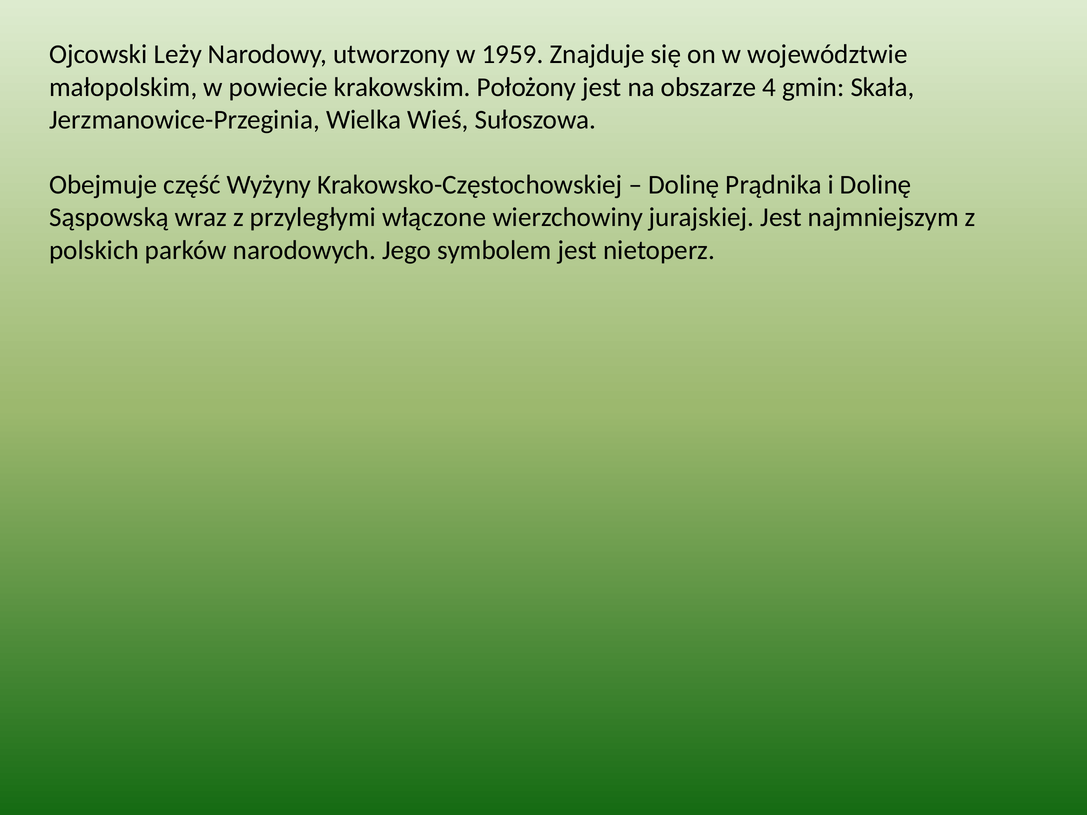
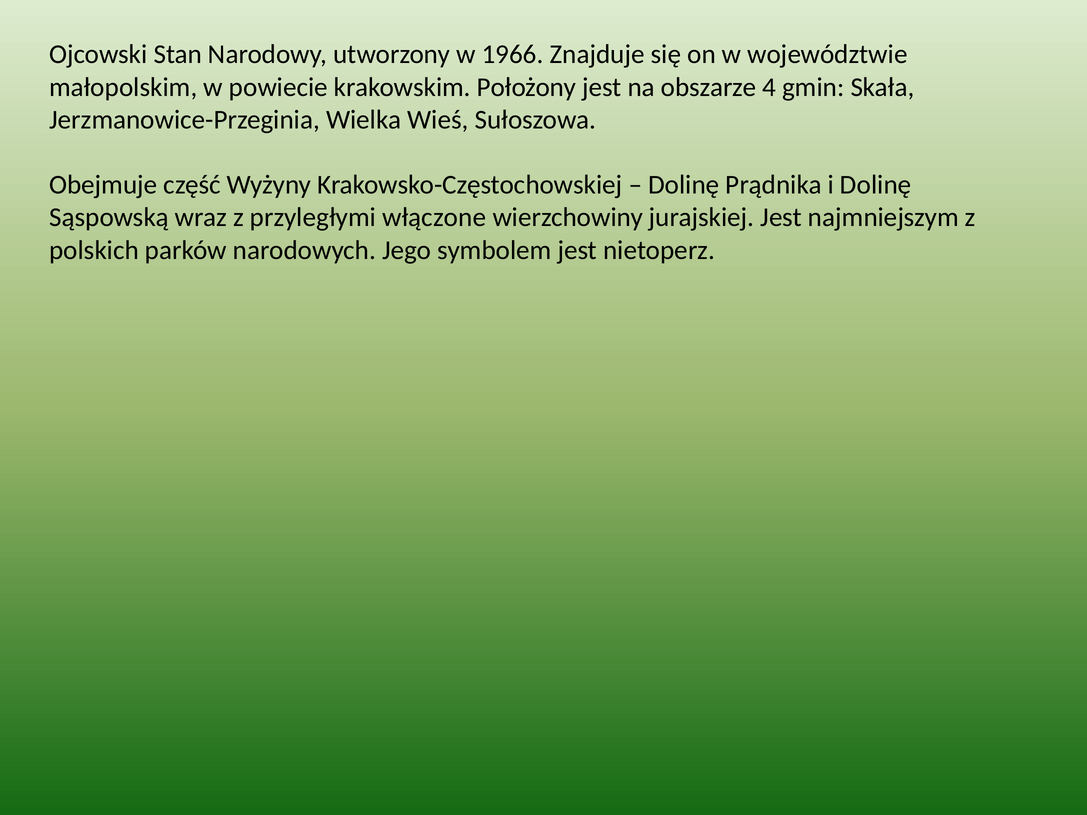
Leży: Leży -> Stan
1959: 1959 -> 1966
